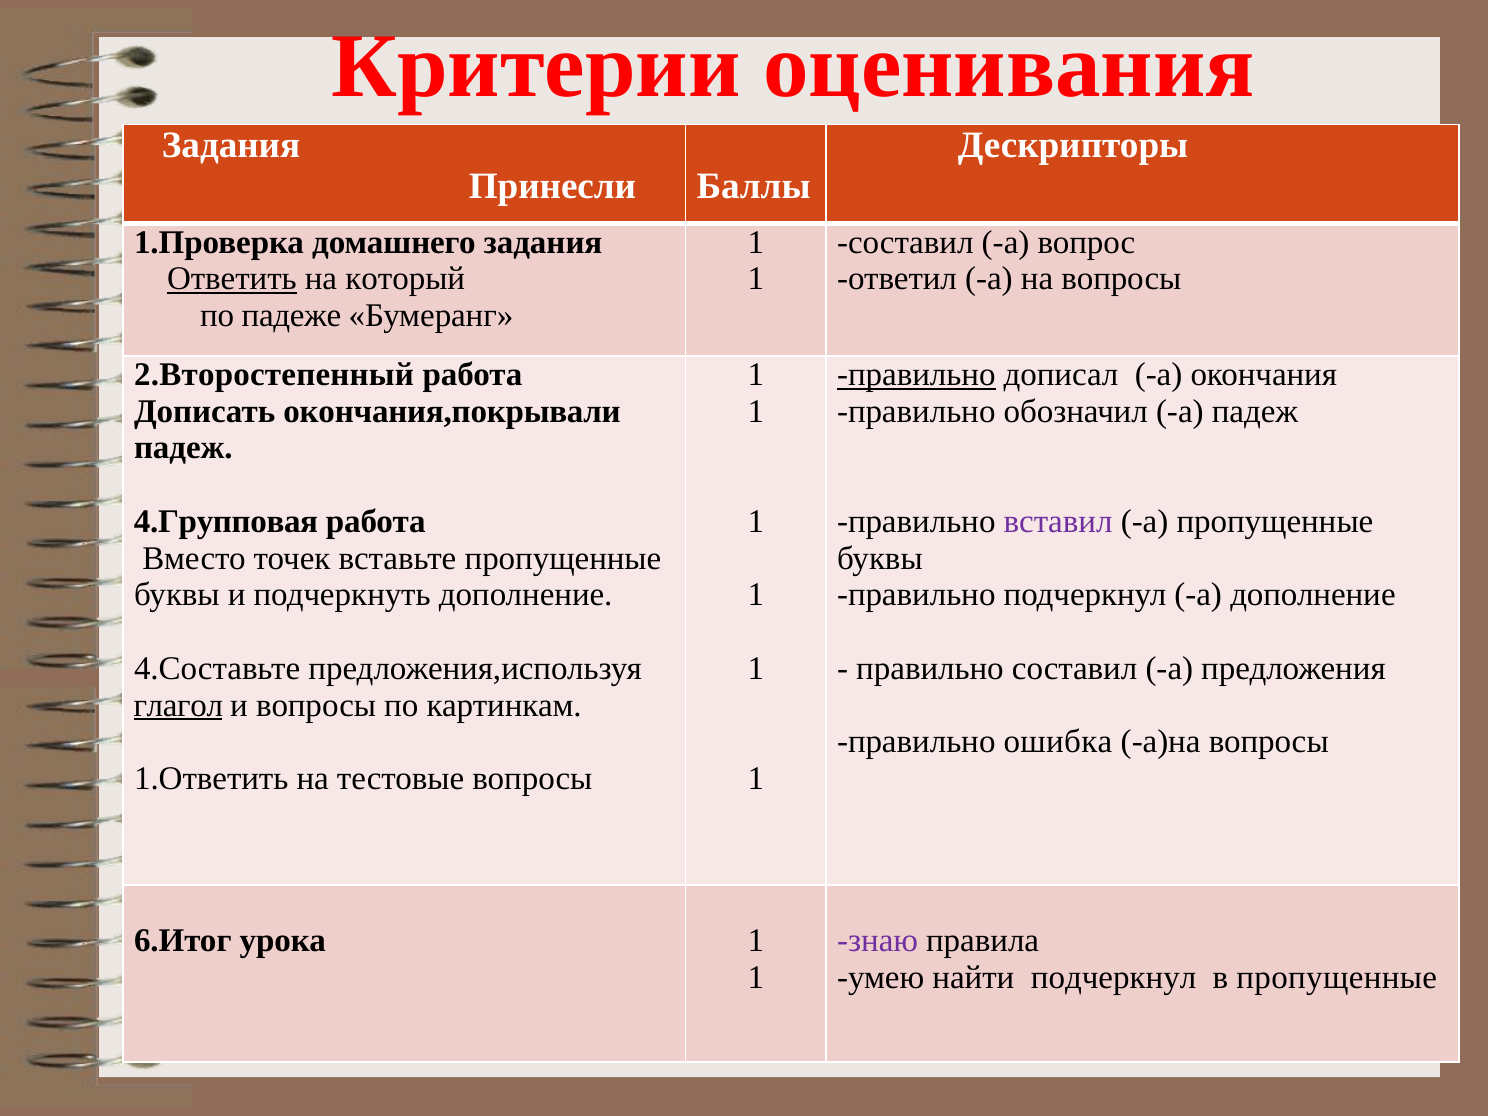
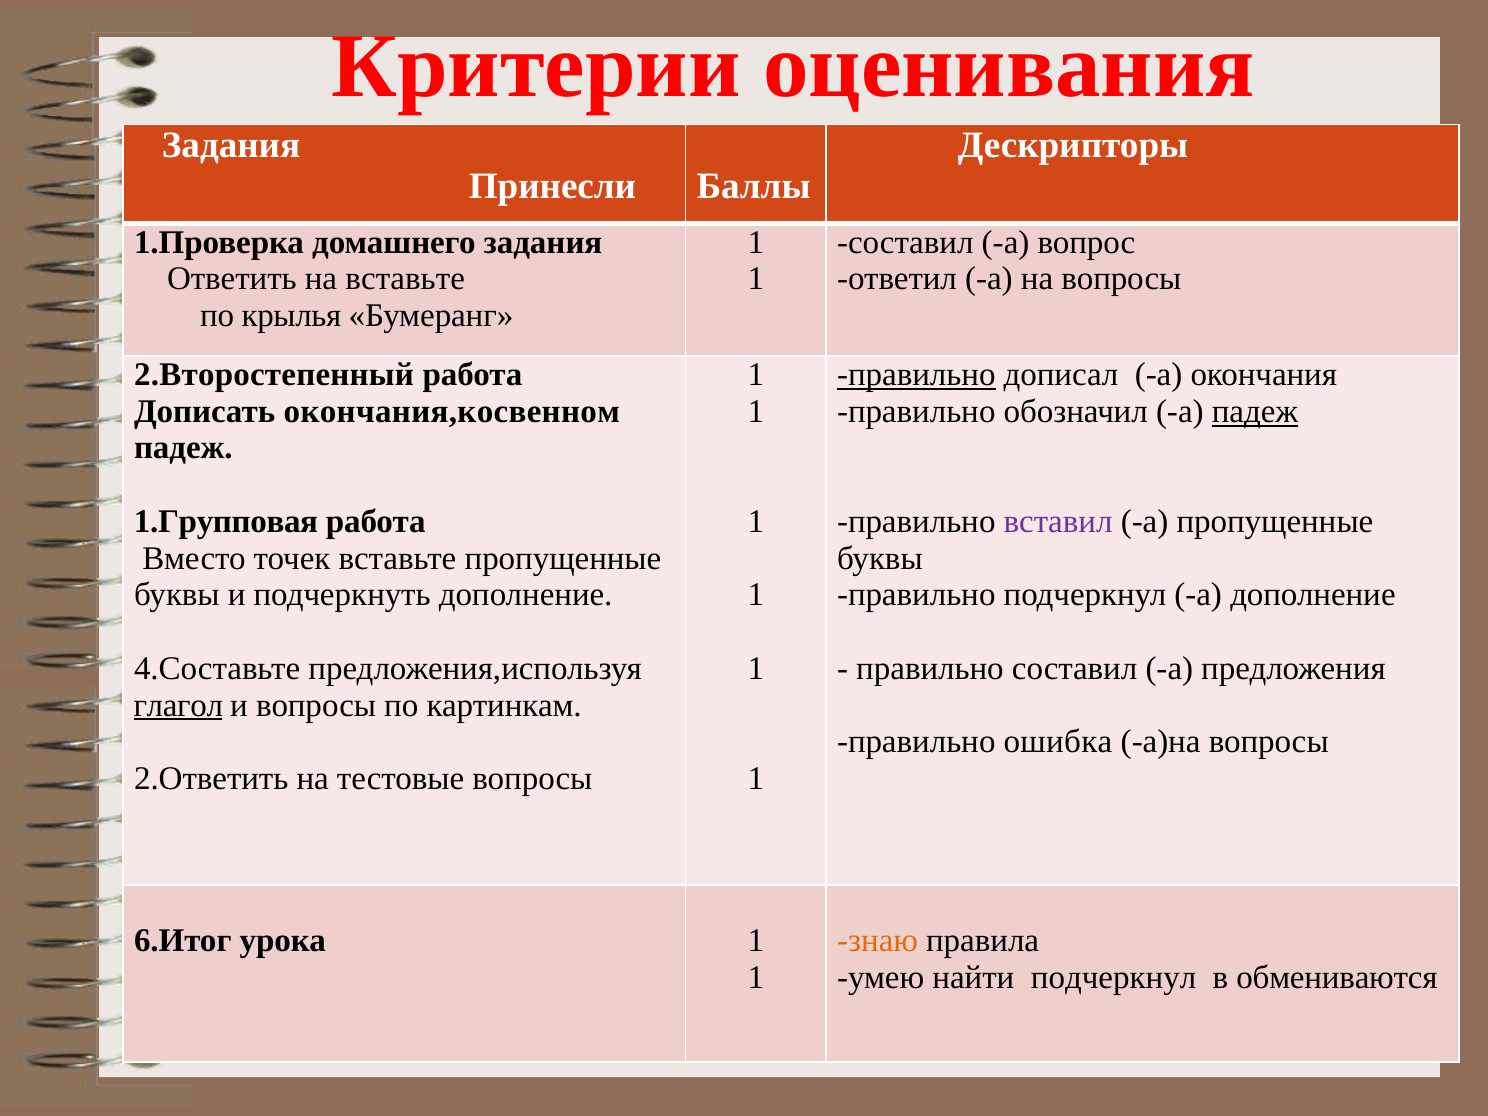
Ответить underline: present -> none
на который: который -> вставьте
падеже: падеже -> крылья
окончания,покрывали: окончания,покрывали -> окончания,косвенном
падеж at (1255, 411) underline: none -> present
4.Групповая: 4.Групповая -> 1.Групповая
1.Ответить: 1.Ответить -> 2.Ответить
знаю colour: purple -> orange
в пропущенные: пропущенные -> обмениваются
